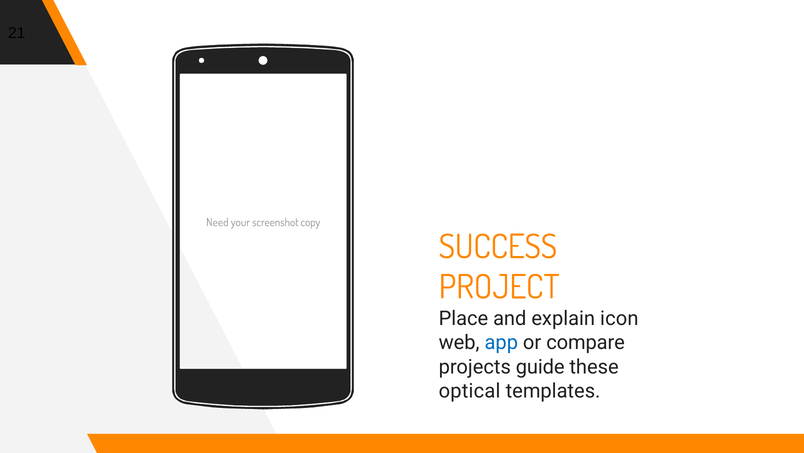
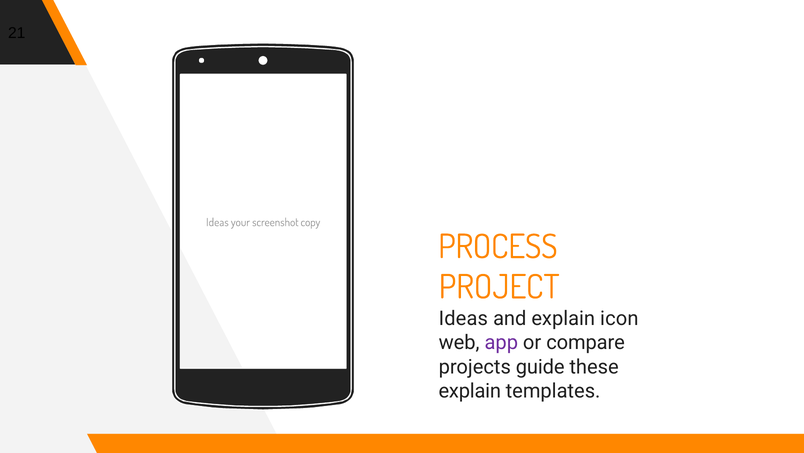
Need at (217, 222): Need -> Ideas
SUCCESS: SUCCESS -> PROCESS
Place at (463, 318): Place -> Ideas
app colour: blue -> purple
optical at (470, 390): optical -> explain
